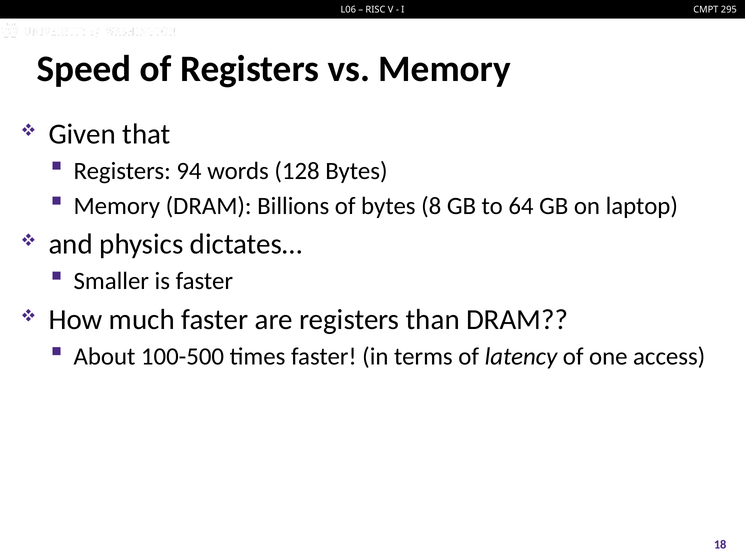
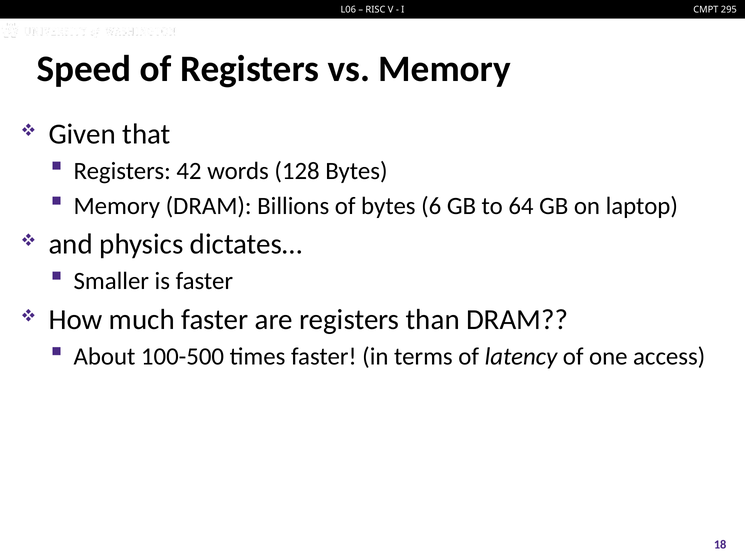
94: 94 -> 42
8: 8 -> 6
